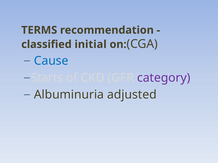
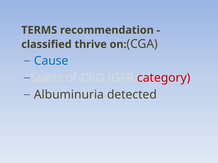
initial: initial -> thrive
category colour: purple -> red
adjusted: adjusted -> detected
